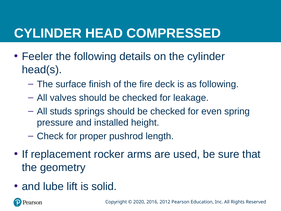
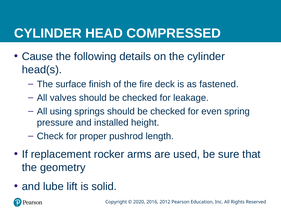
Feeler: Feeler -> Cause
as following: following -> fastened
studs: studs -> using
